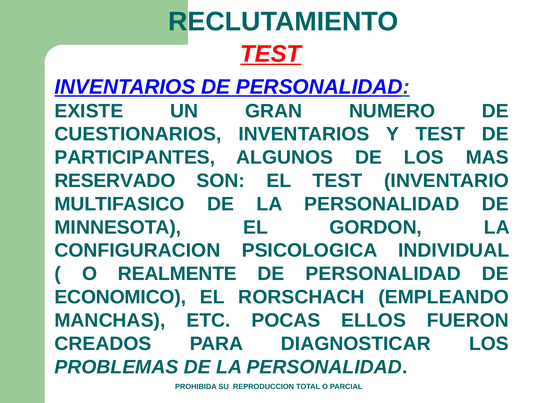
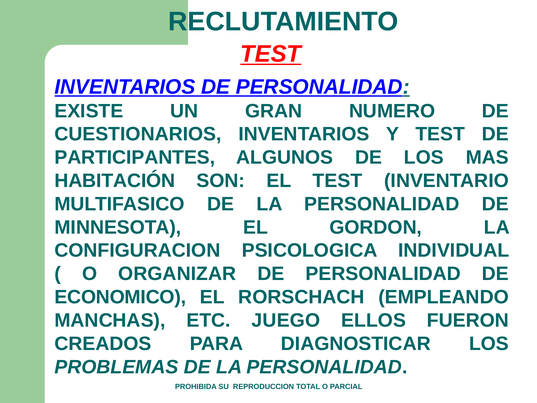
RESERVADO: RESERVADO -> HABITACIÓN
REALMENTE: REALMENTE -> ORGANIZAR
POCAS: POCAS -> JUEGO
